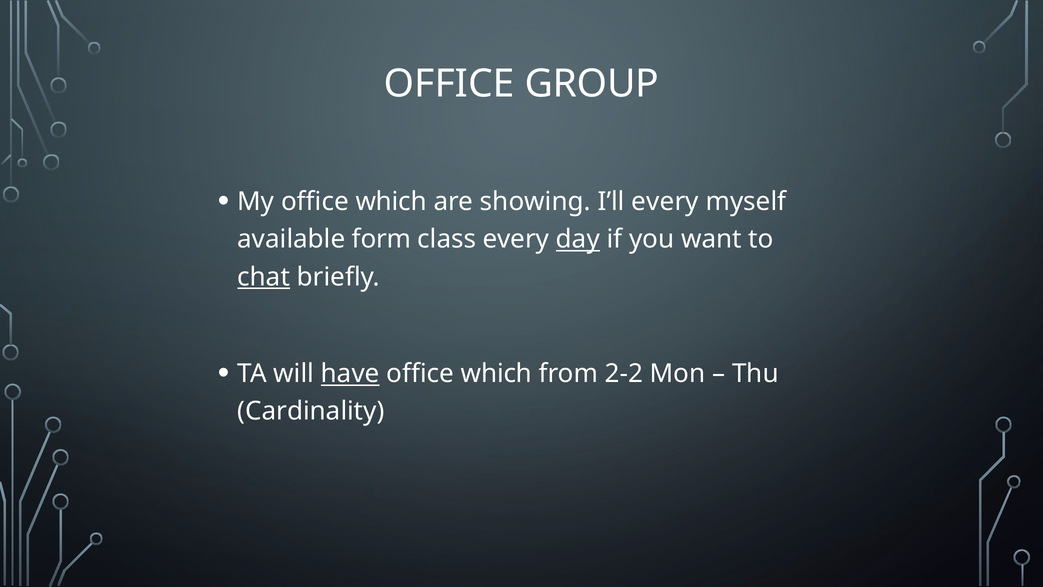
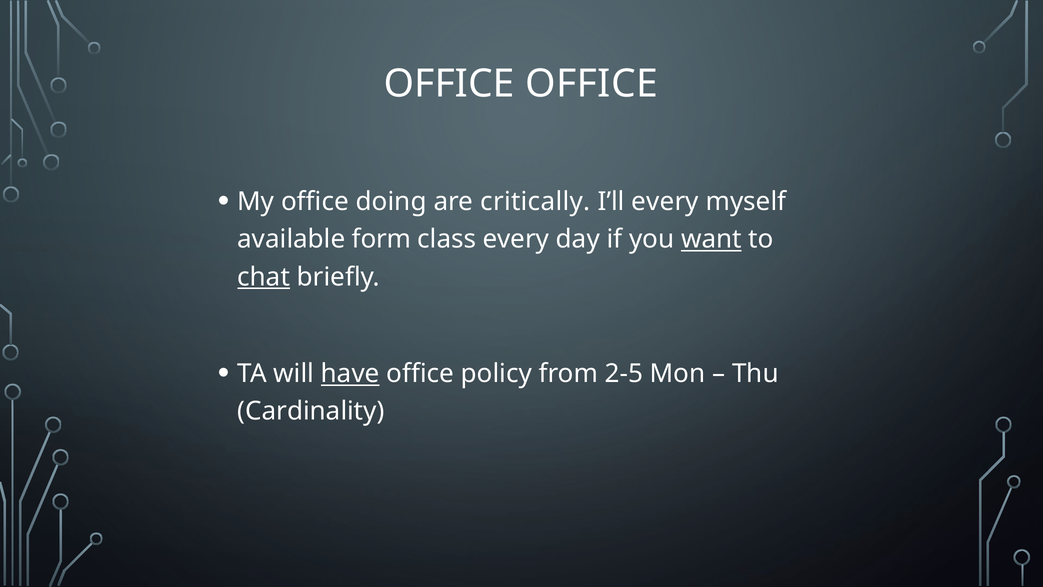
OFFICE GROUP: GROUP -> OFFICE
My office which: which -> doing
showing: showing -> critically
day underline: present -> none
want underline: none -> present
which at (496, 374): which -> policy
2-2: 2-2 -> 2-5
